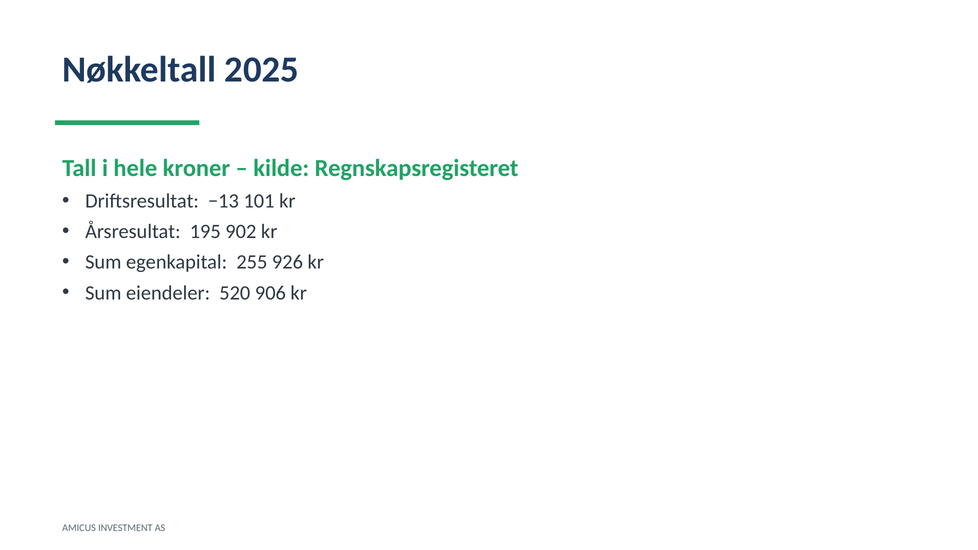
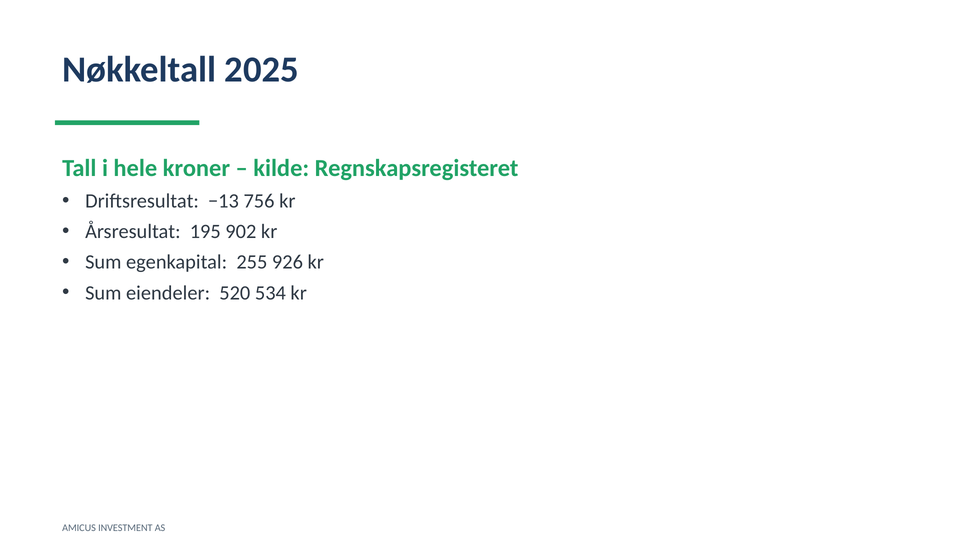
101: 101 -> 756
906: 906 -> 534
